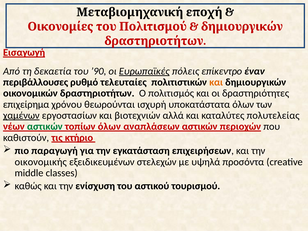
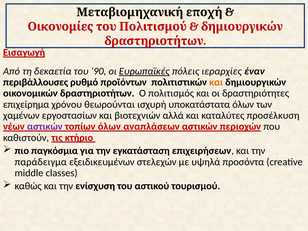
επίκεντρο: επίκεντρο -> ιεραρχίες
τελευταίες: τελευταίες -> προϊόντων
χαμένων underline: present -> none
πολυτελείας: πολυτελείας -> προσέλκυση
αστικών at (45, 127) colour: green -> purple
παραγωγή: παραγωγή -> παγκόσμια
οικονομικής: οικονομικής -> παράδειγμα
